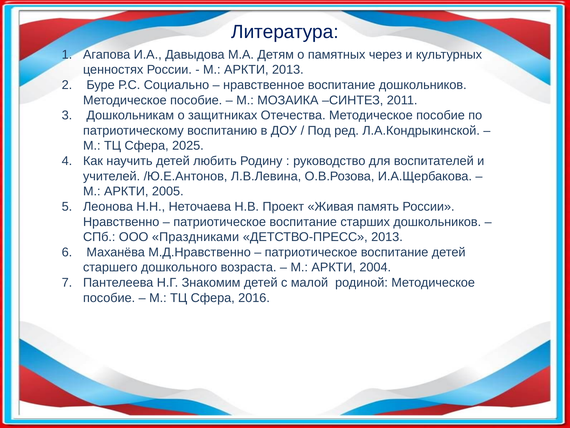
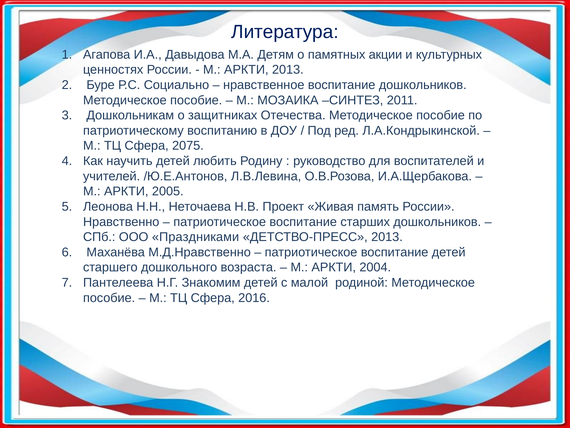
через: через -> акции
2025: 2025 -> 2075
